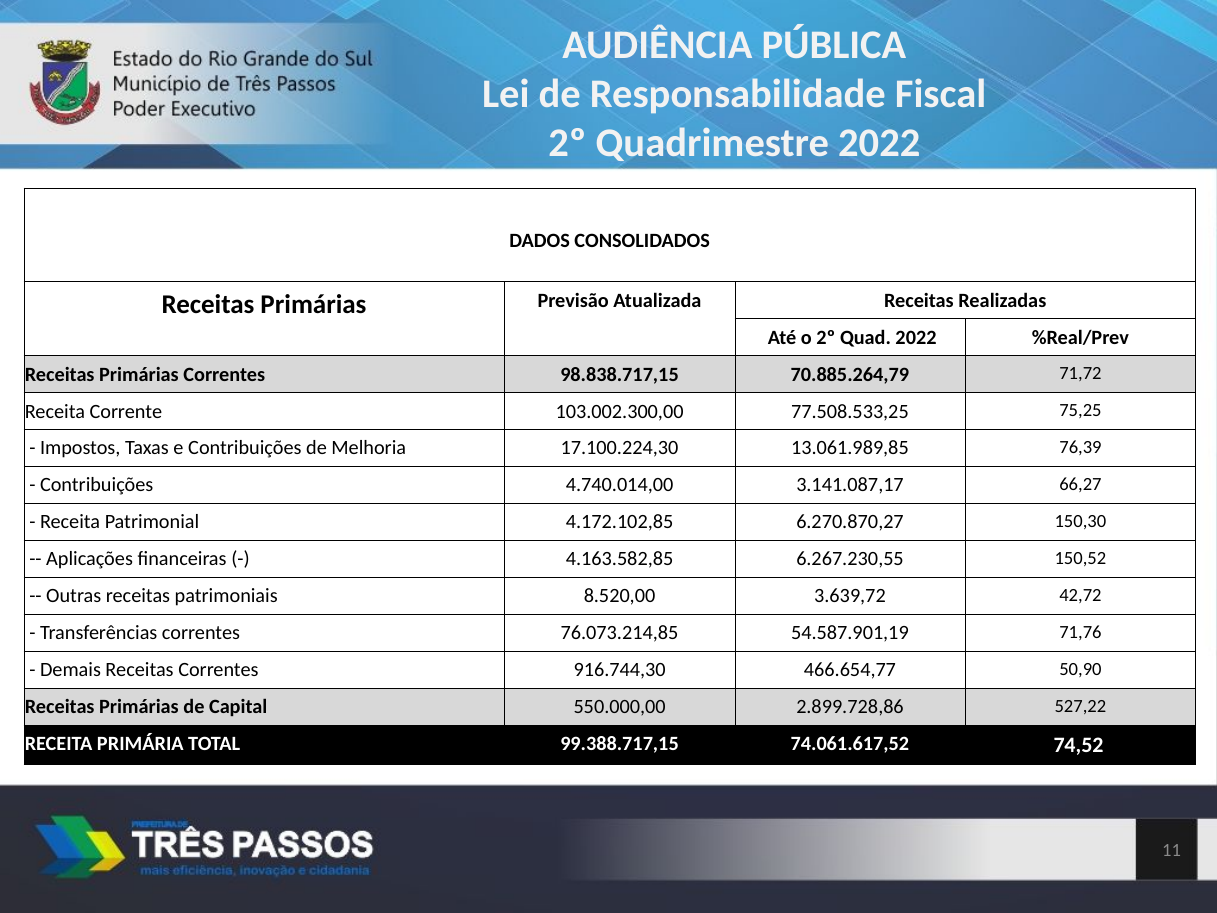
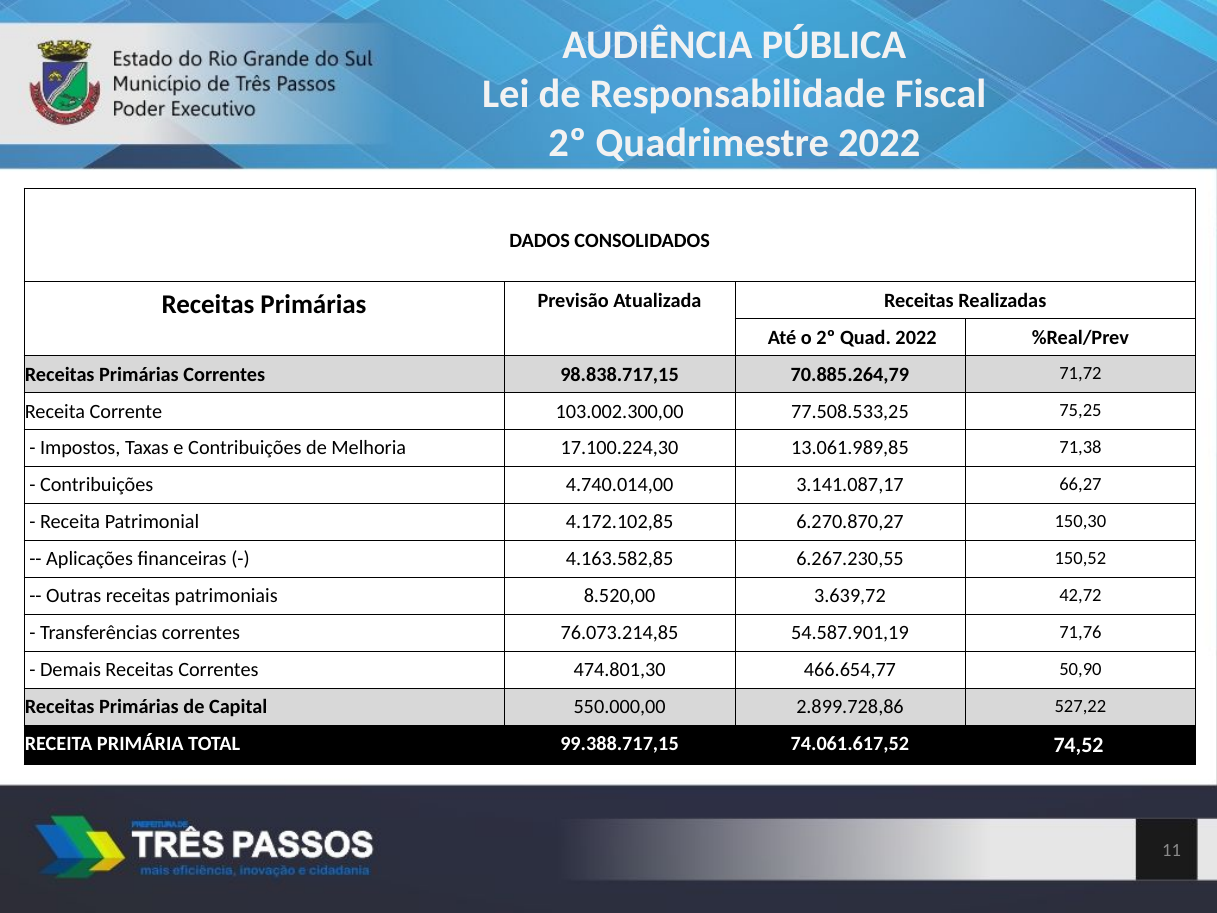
76,39: 76,39 -> 71,38
916.744,30: 916.744,30 -> 474.801,30
